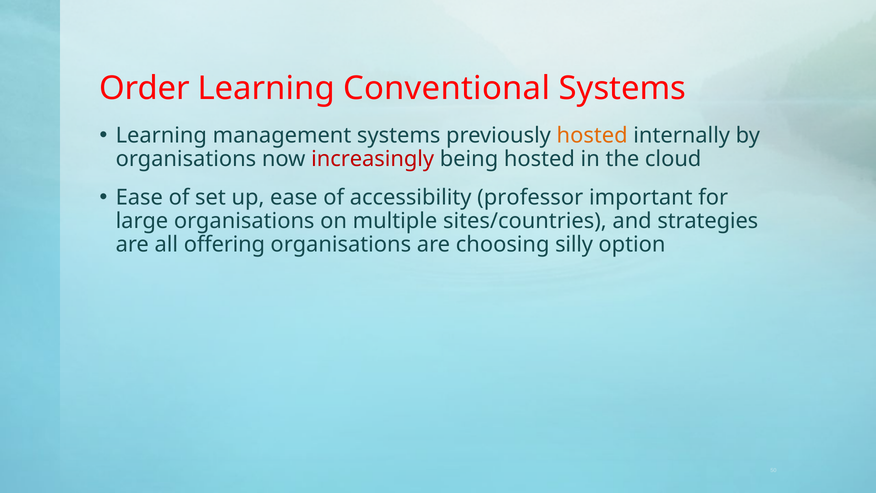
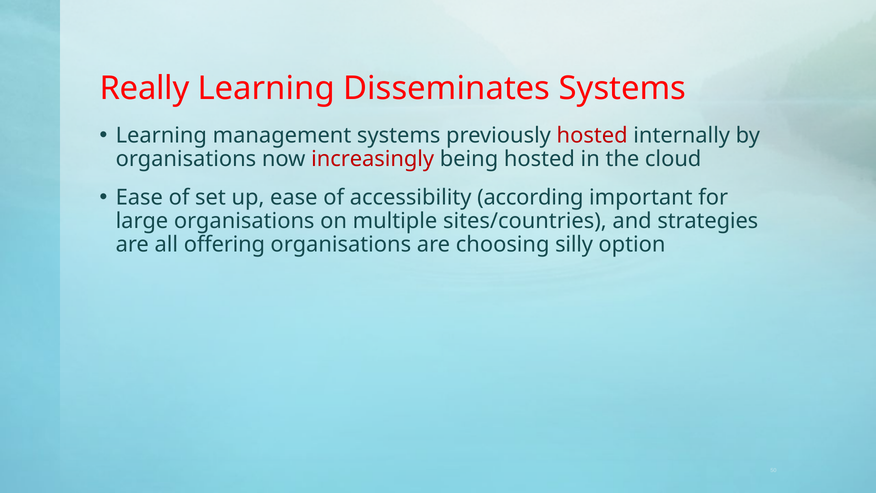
Order: Order -> Really
Conventional: Conventional -> Disseminates
hosted at (592, 135) colour: orange -> red
professor: professor -> according
